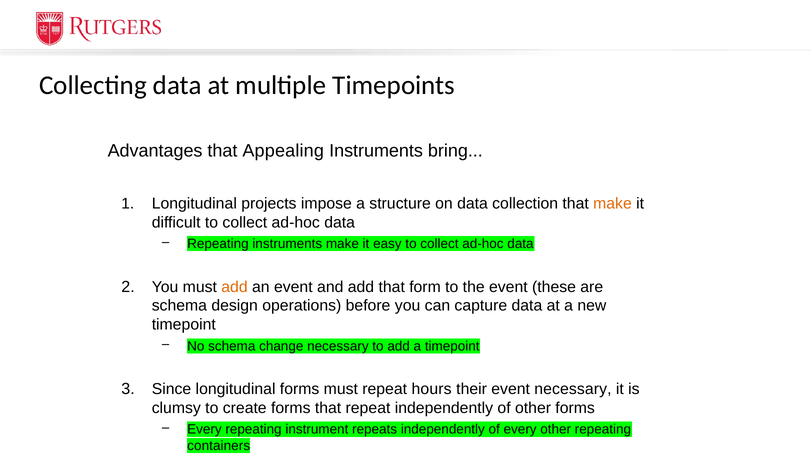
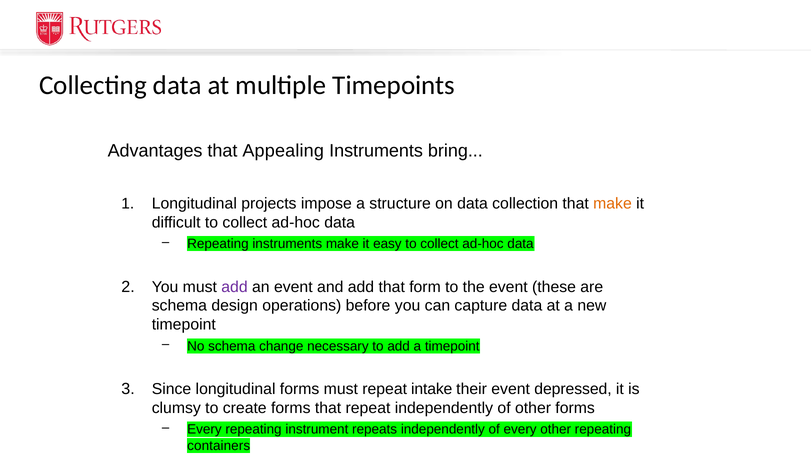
add at (234, 287) colour: orange -> purple
hours: hours -> intake
event necessary: necessary -> depressed
